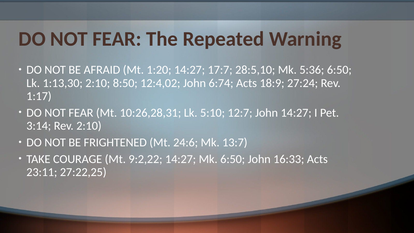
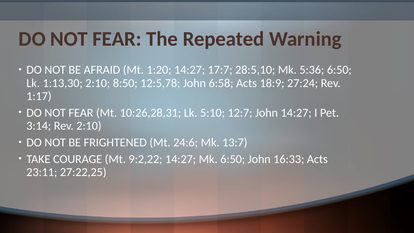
12:4,02: 12:4,02 -> 12:5,78
6:74: 6:74 -> 6:58
